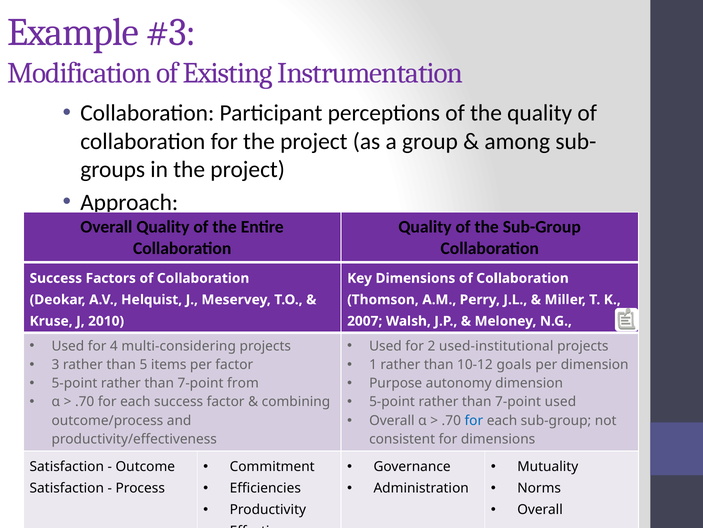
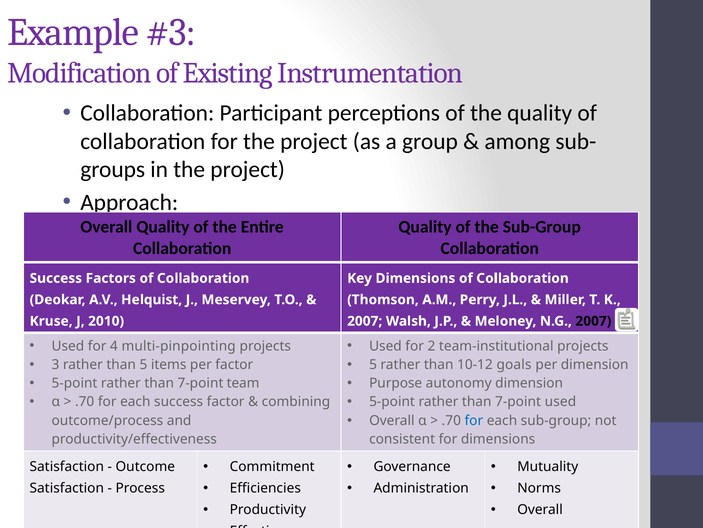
2007 at (593, 321) colour: purple -> black
multi-considering: multi-considering -> multi-pinpointing
used-institutional: used-institutional -> team-institutional
1 at (373, 364): 1 -> 5
from: from -> team
